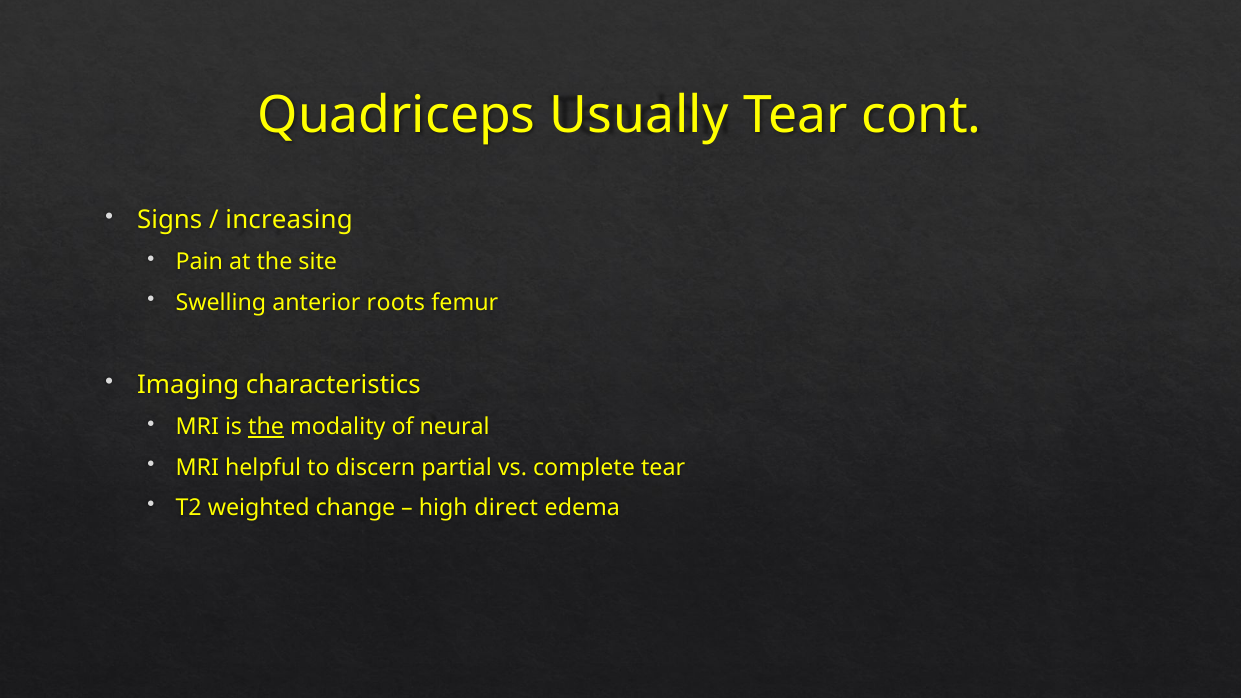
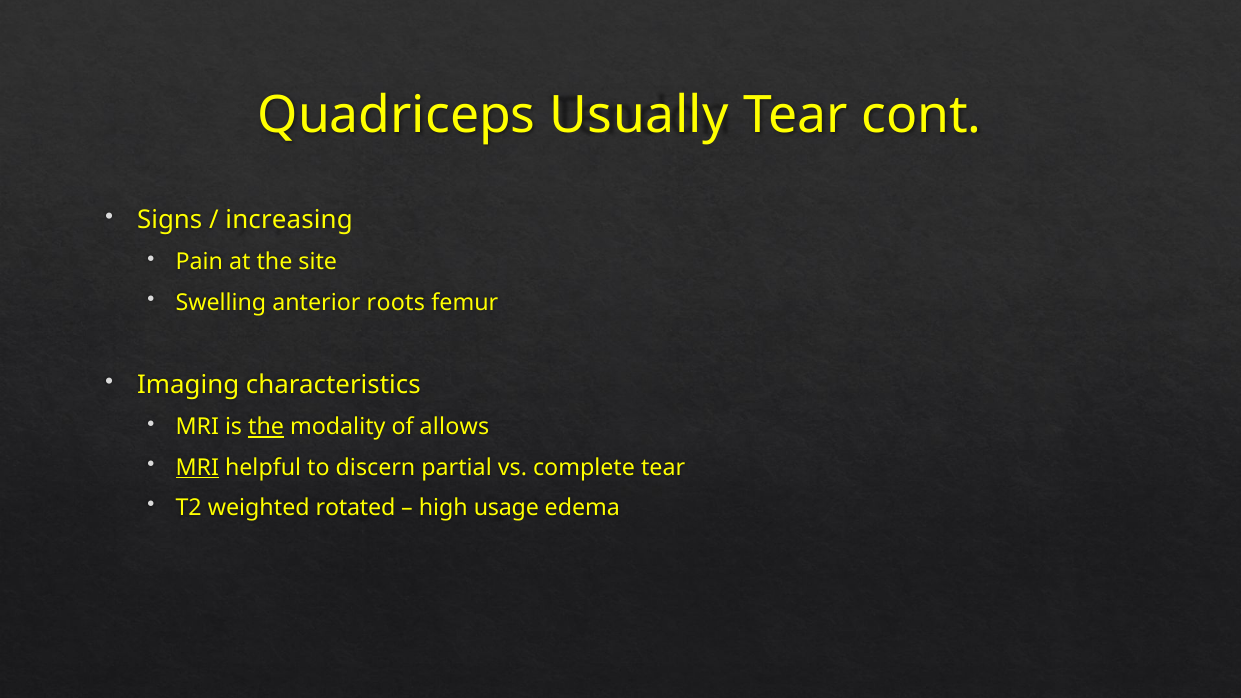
neural: neural -> allows
MRI at (197, 467) underline: none -> present
change: change -> rotated
direct: direct -> usage
